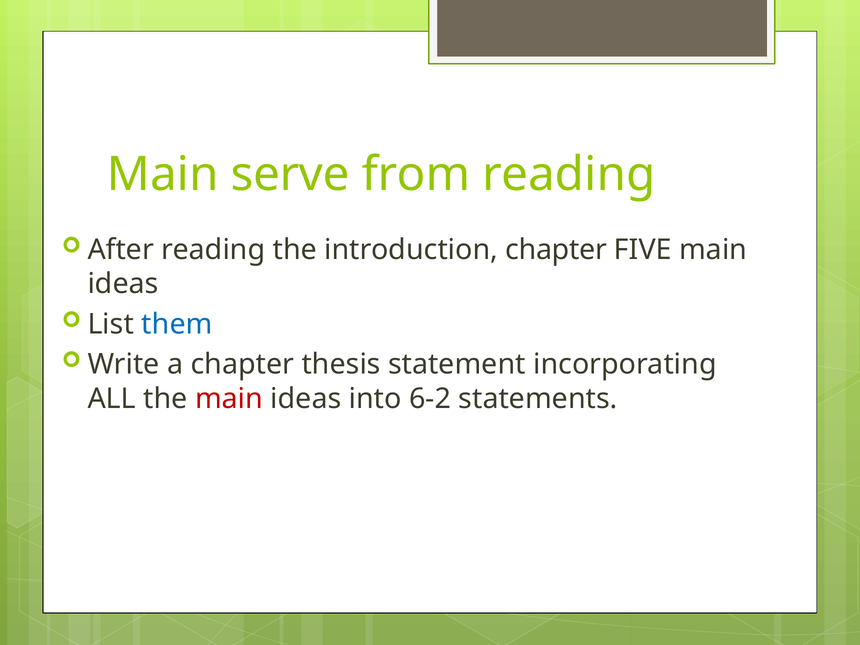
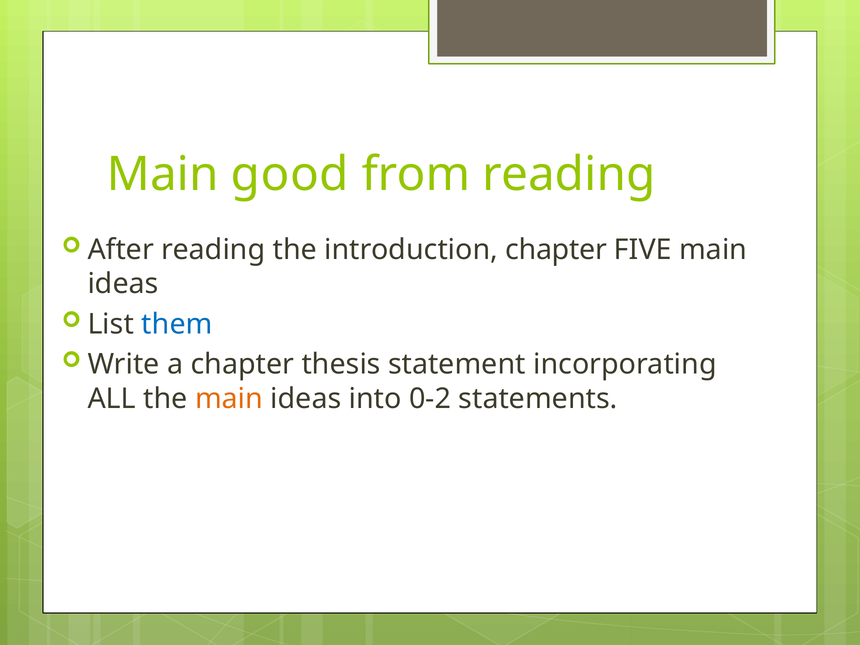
serve: serve -> good
main at (229, 399) colour: red -> orange
6-2: 6-2 -> 0-2
